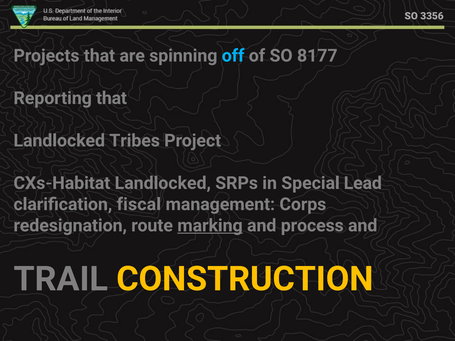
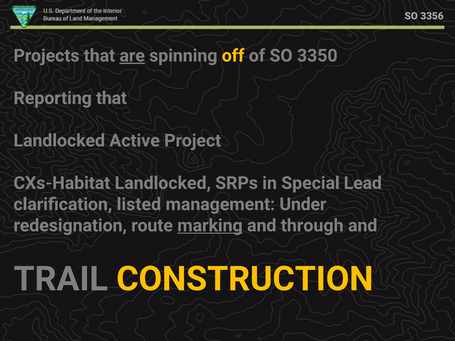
are underline: none -> present
off colour: light blue -> yellow
8177: 8177 -> 3350
Tribes: Tribes -> Active
fiscal: fiscal -> listed
Corps: Corps -> Under
process: process -> through
